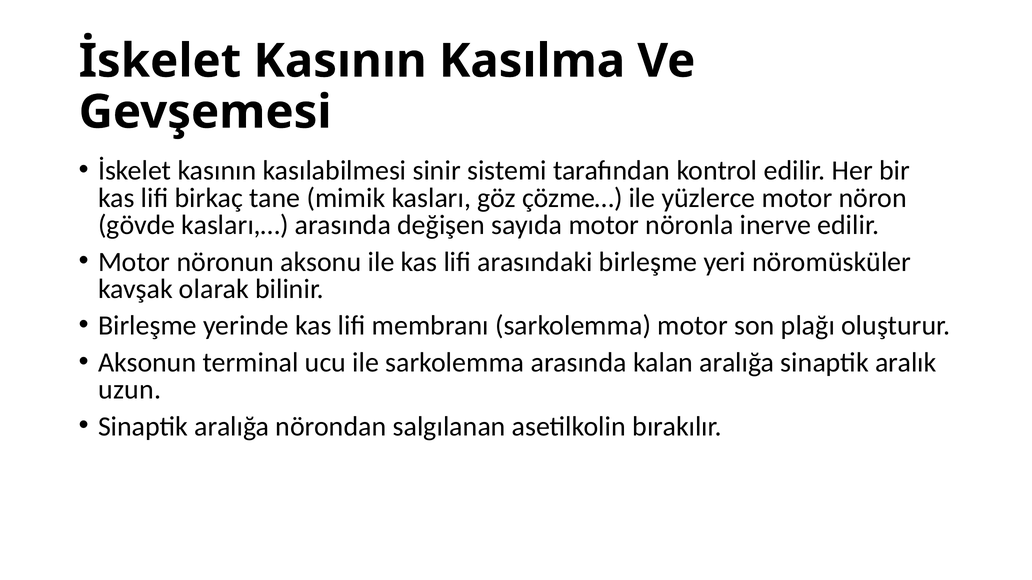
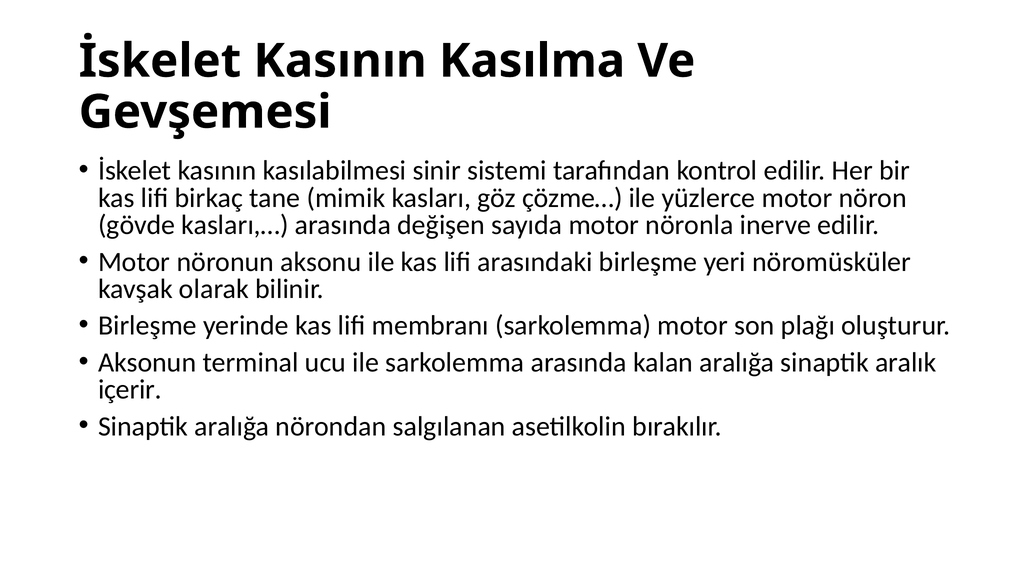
uzun: uzun -> içerir
